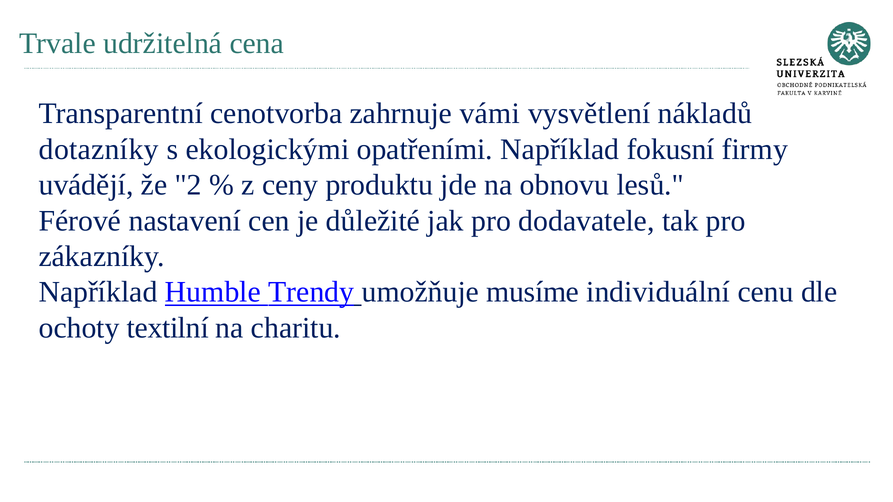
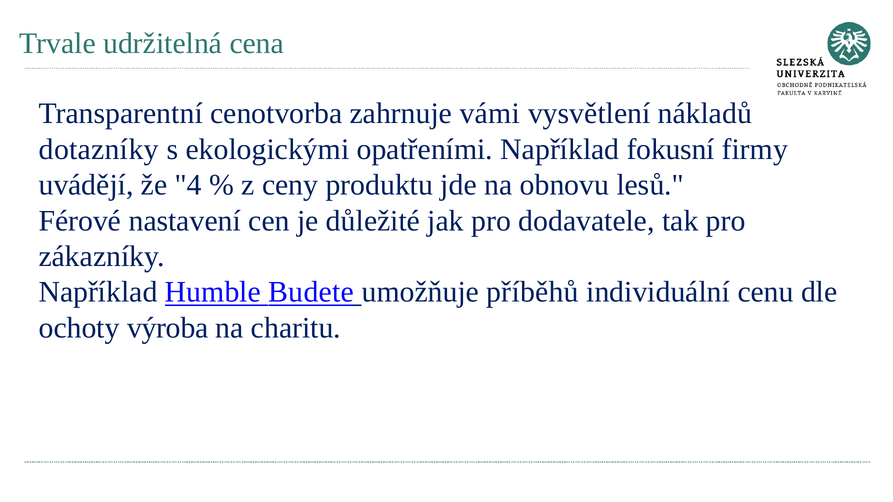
2: 2 -> 4
Trendy: Trendy -> Budete
musíme: musíme -> příběhů
textilní: textilní -> výroba
